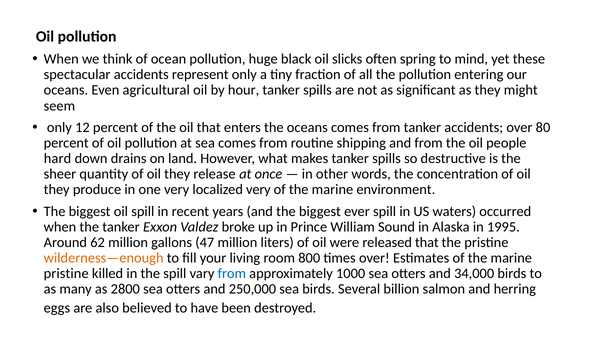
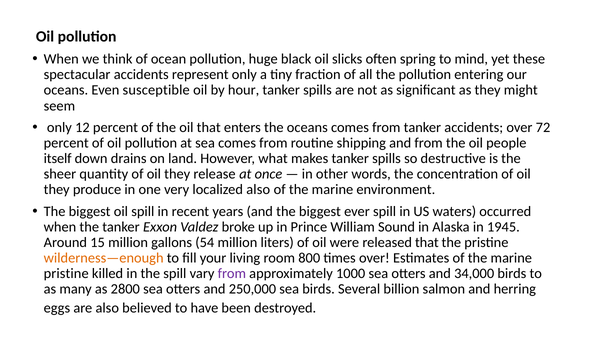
agricultural: agricultural -> susceptible
80: 80 -> 72
hard: hard -> itself
localized very: very -> also
1995: 1995 -> 1945
62: 62 -> 15
47: 47 -> 54
from at (232, 274) colour: blue -> purple
